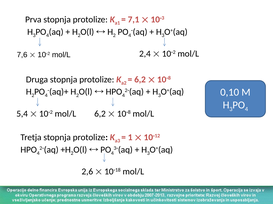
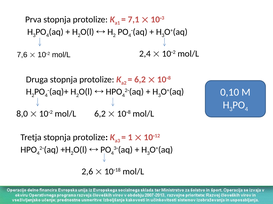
5,4: 5,4 -> 8,0
